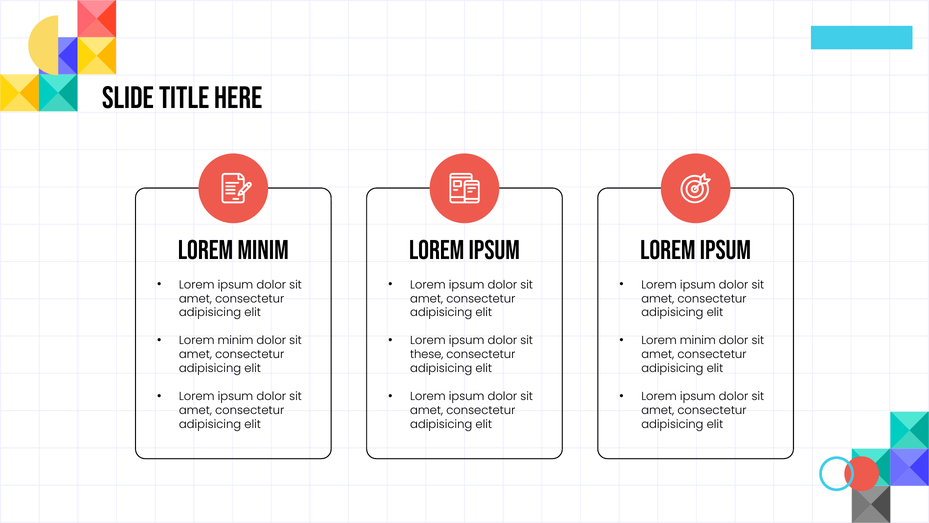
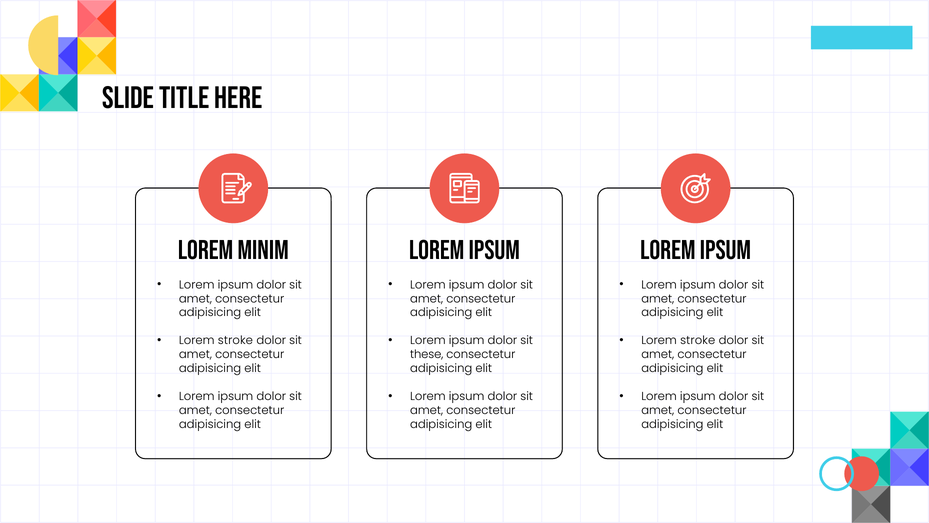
minim at (236, 340): minim -> stroke
minim at (698, 340): minim -> stroke
